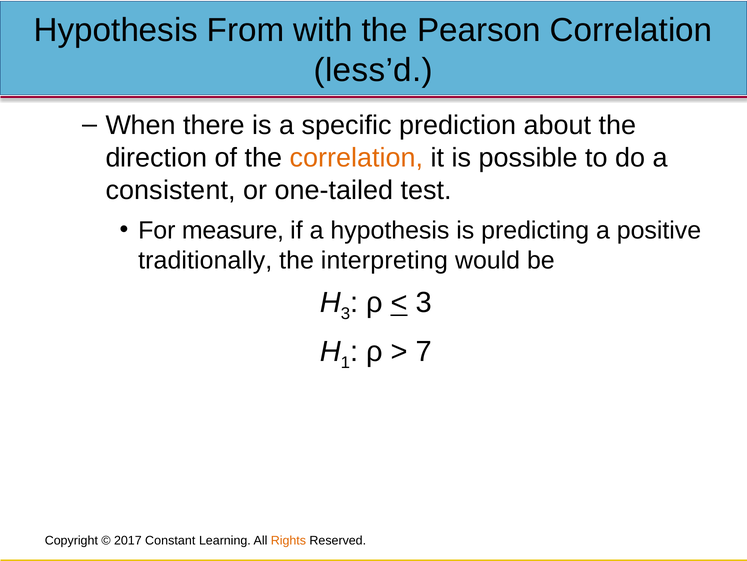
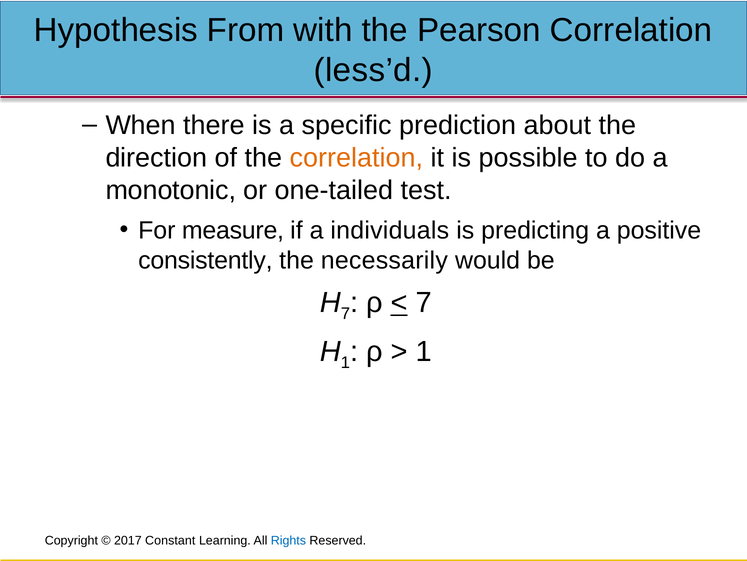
consistent: consistent -> monotonic
a hypothesis: hypothesis -> individuals
traditionally: traditionally -> consistently
interpreting: interpreting -> necessarily
3 at (345, 313): 3 -> 7
3 at (424, 302): 3 -> 7
7 at (424, 351): 7 -> 1
Rights colour: orange -> blue
